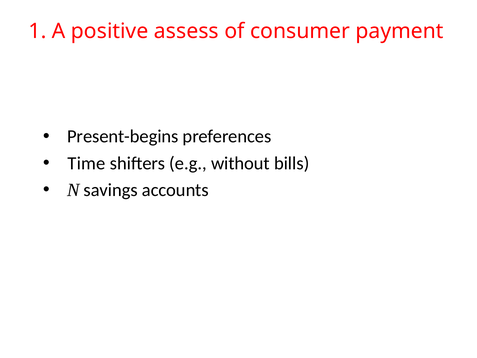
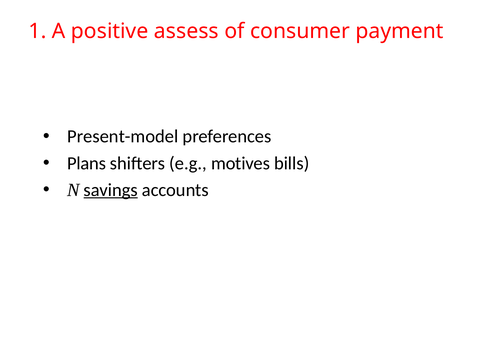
Present-begins: Present-begins -> Present-model
Time: Time -> Plans
without: without -> motives
savings underline: none -> present
